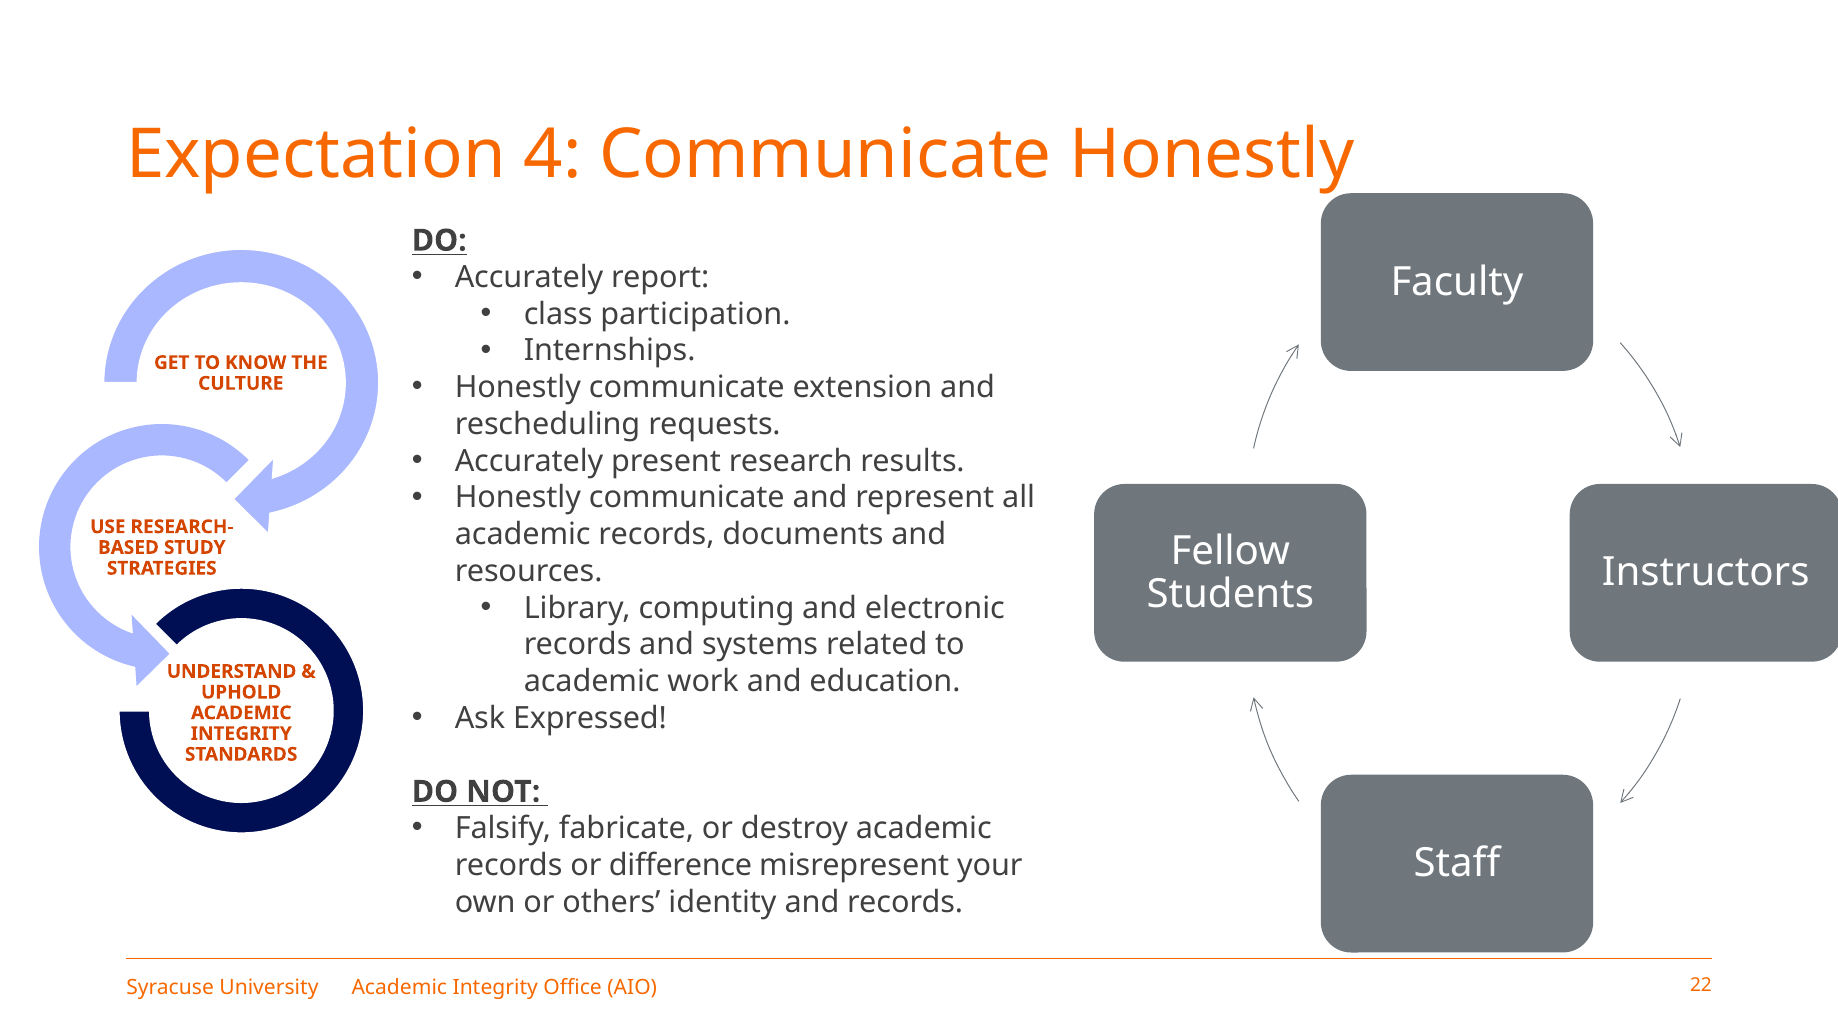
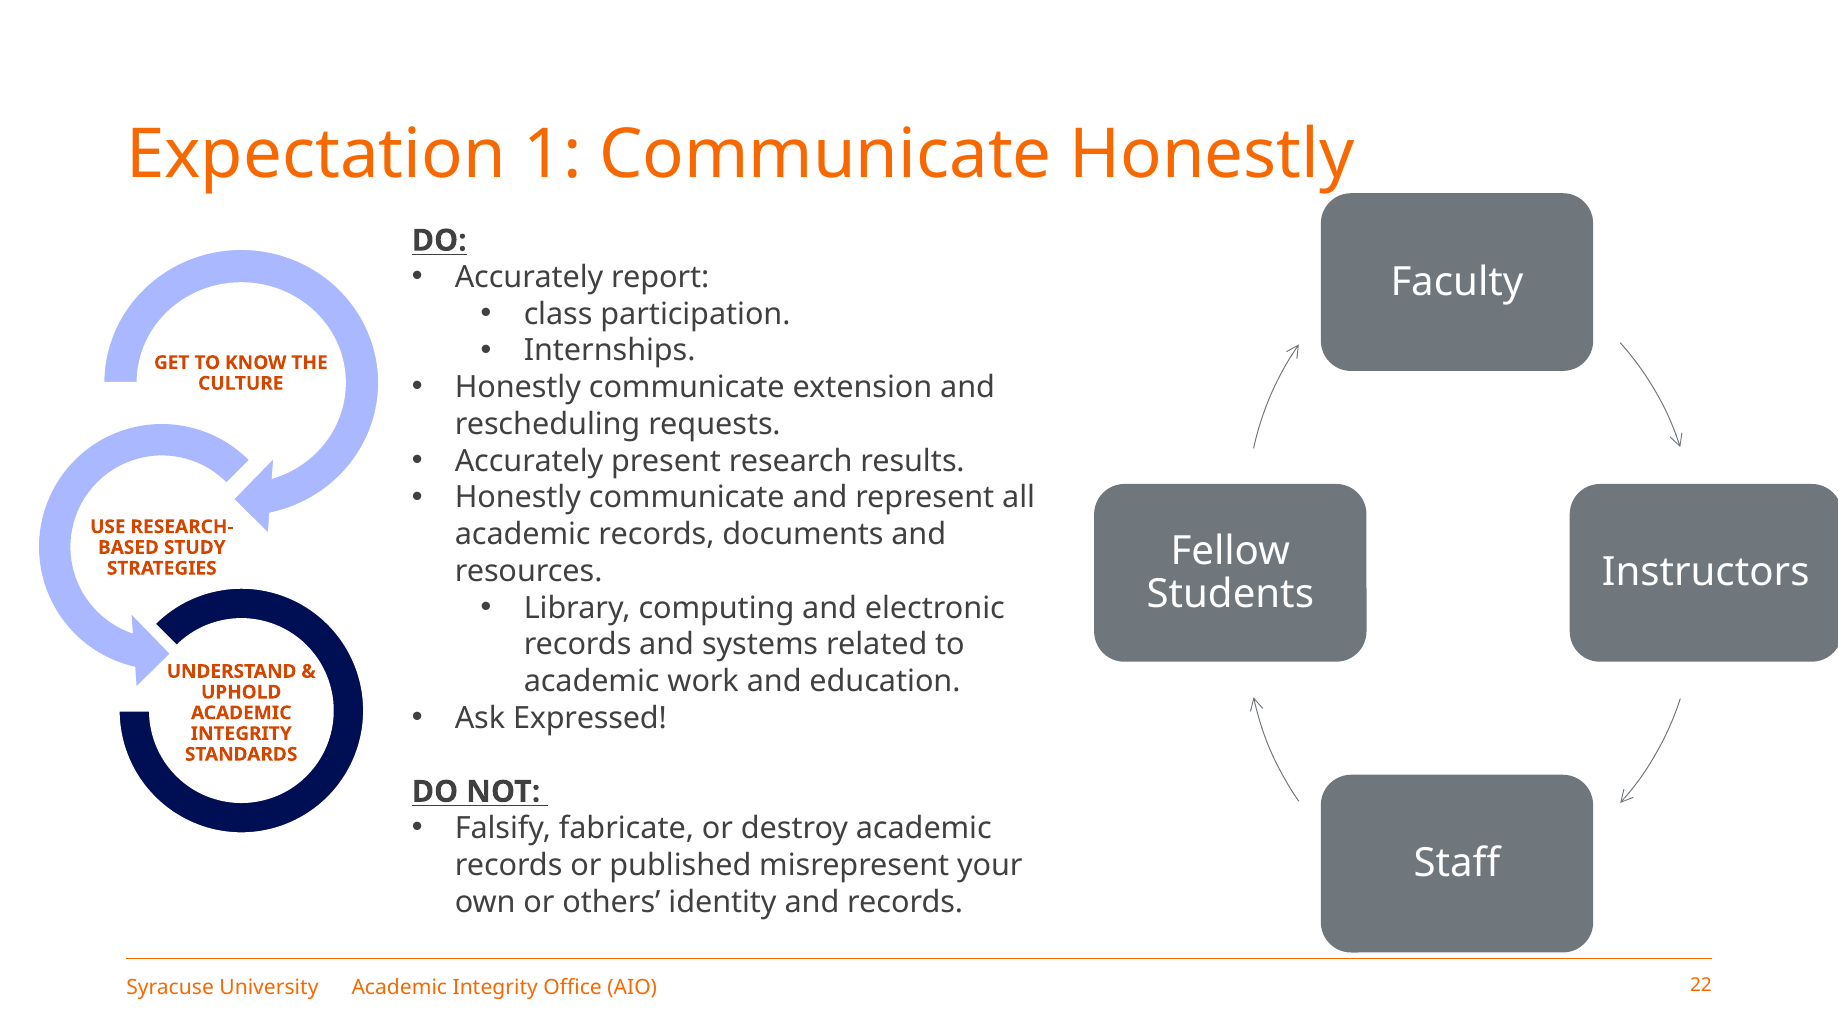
4: 4 -> 1
difference: difference -> published
